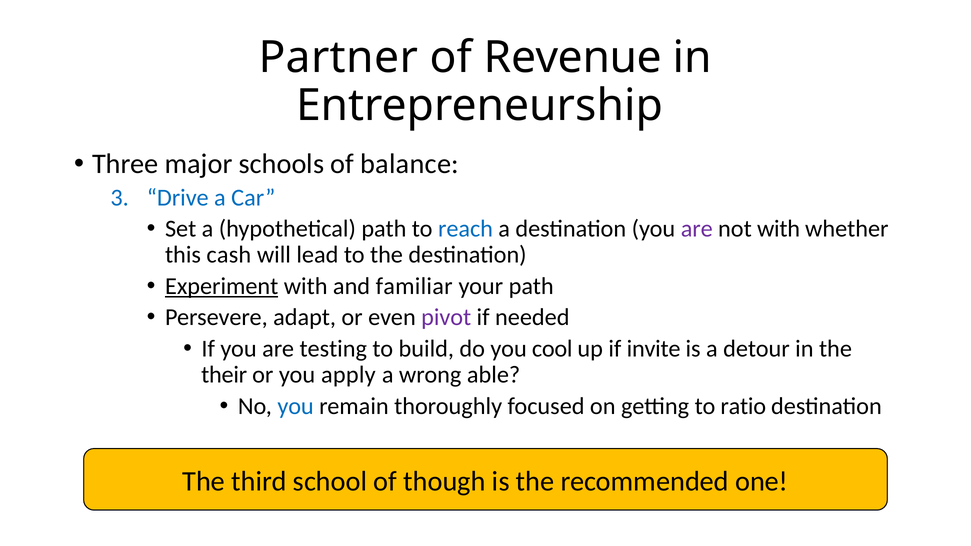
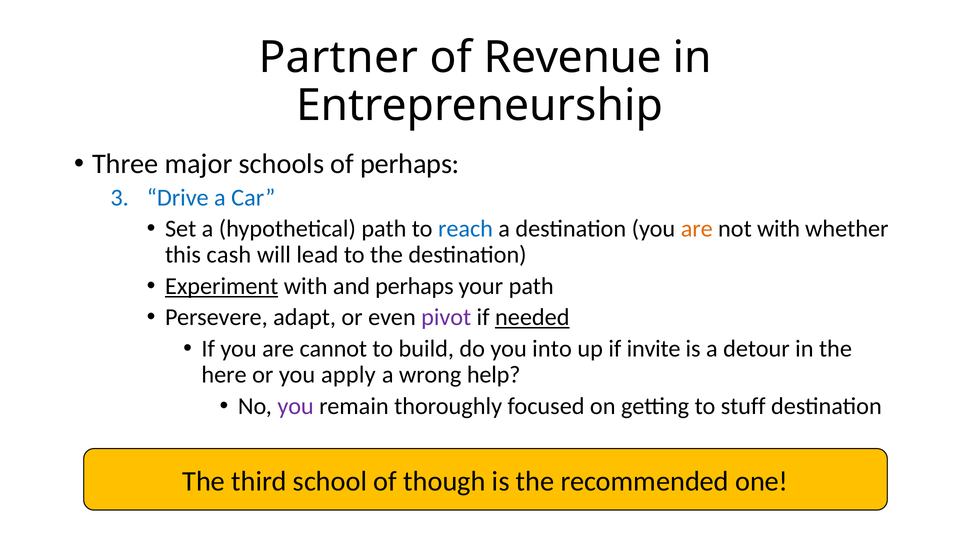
of balance: balance -> perhaps
are at (697, 229) colour: purple -> orange
and familiar: familiar -> perhaps
needed underline: none -> present
testing: testing -> cannot
cool: cool -> into
their: their -> here
able: able -> help
you at (296, 406) colour: blue -> purple
ratio: ratio -> stuff
